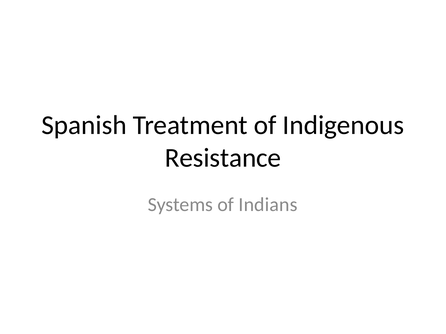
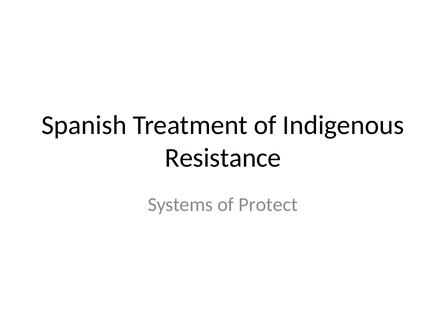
Indians: Indians -> Protect
